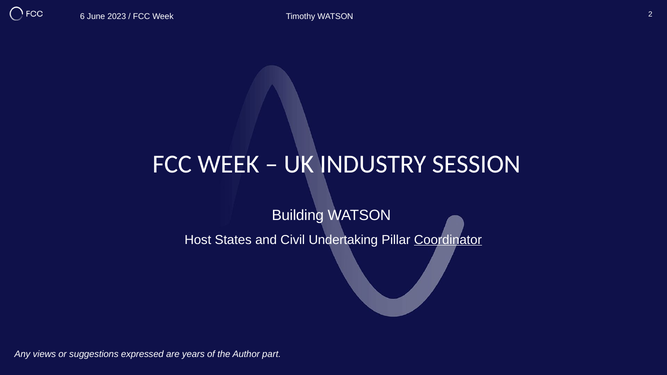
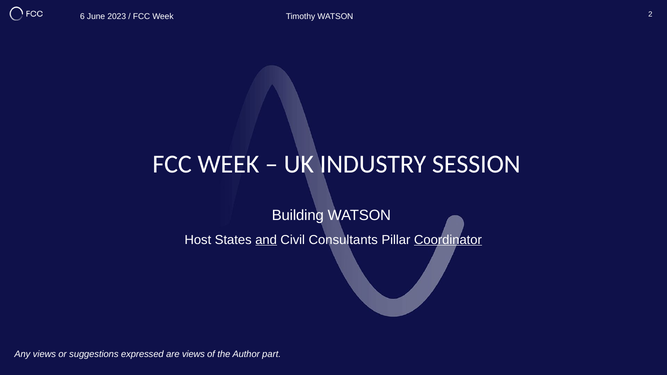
and underline: none -> present
Undertaking: Undertaking -> Consultants
are years: years -> views
